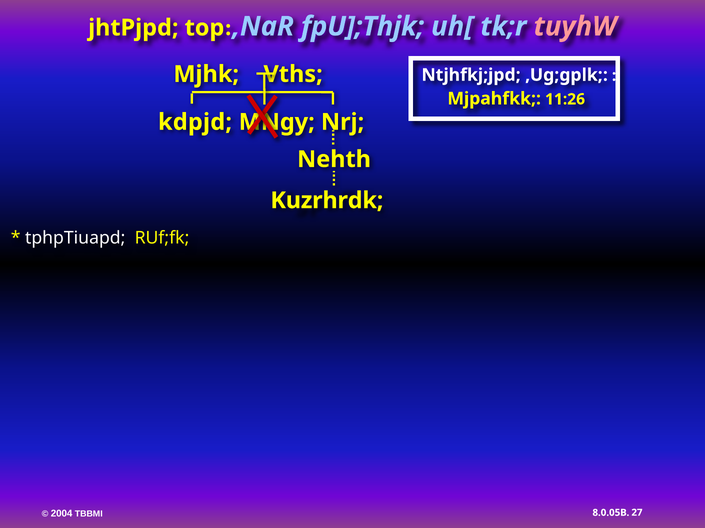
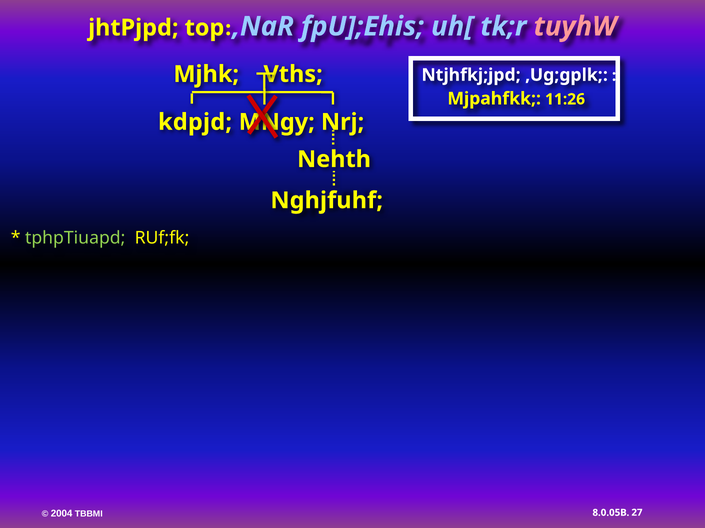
fpU];Thjk: fpU];Thjk -> fpU];Ehis
Kuzrhrdk: Kuzrhrdk -> Nghjfuhf
tphpTiuapd colour: white -> light green
